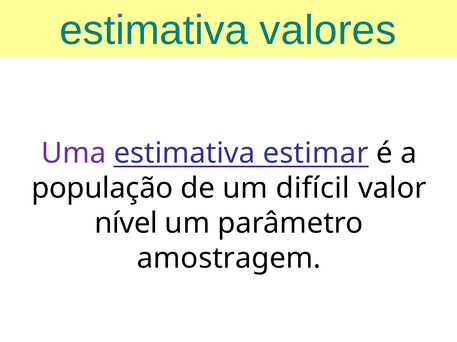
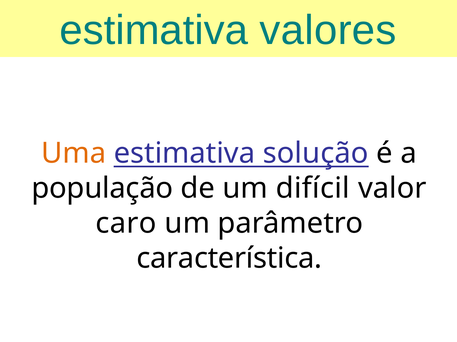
Uma colour: purple -> orange
estimar: estimar -> solução
nível: nível -> caro
amostragem: amostragem -> característica
